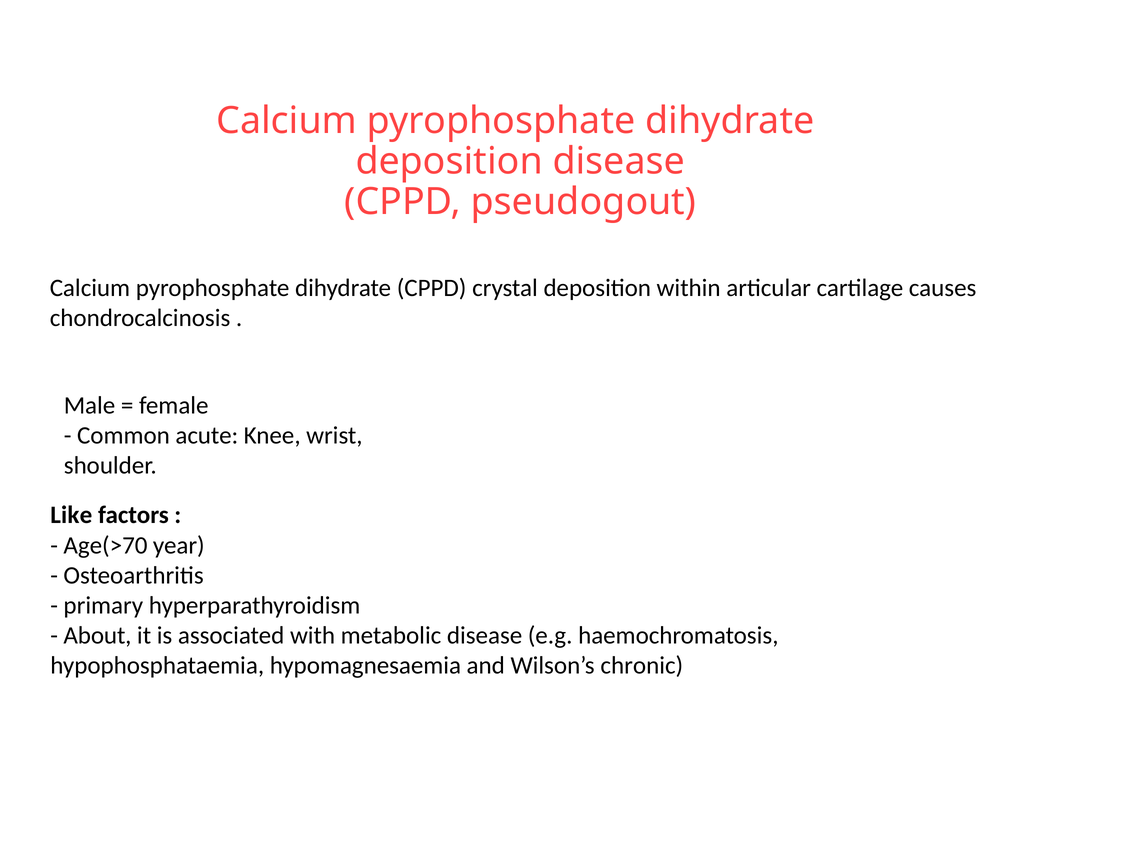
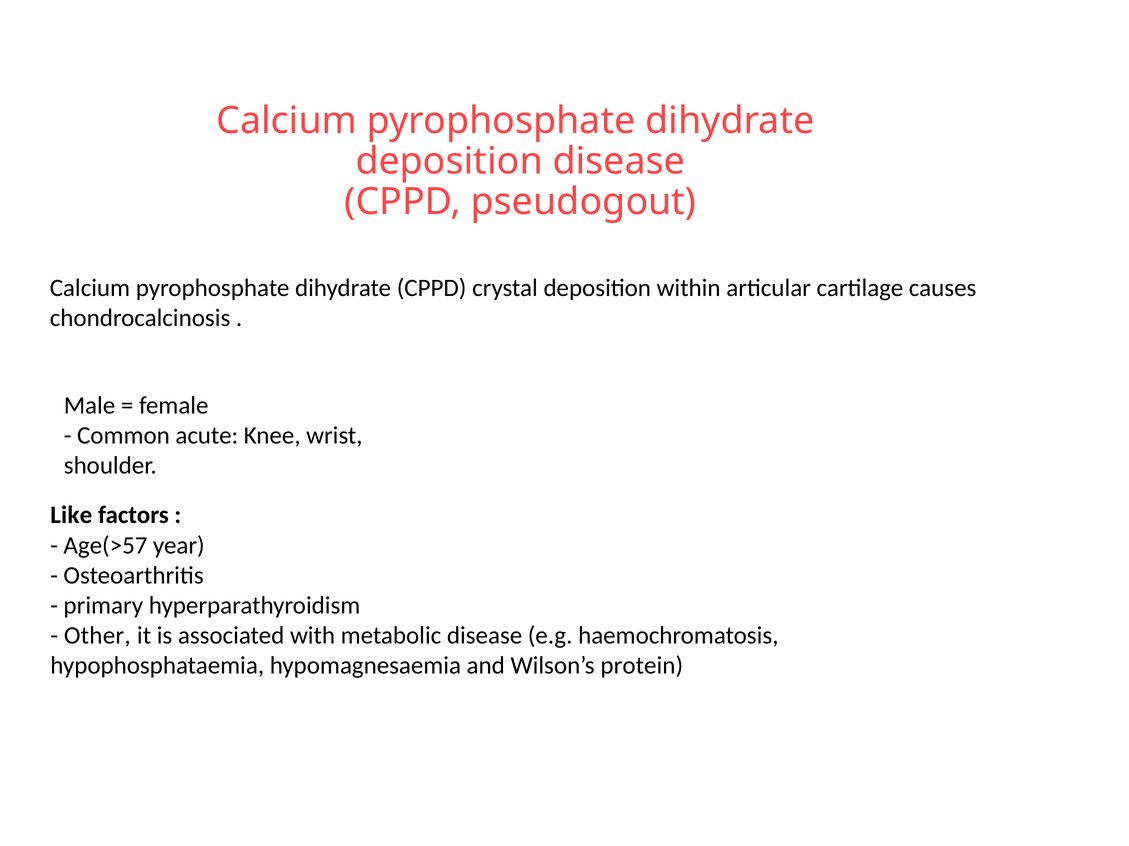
Age(>70: Age(>70 -> Age(>57
About: About -> Other
chronic: chronic -> protein
